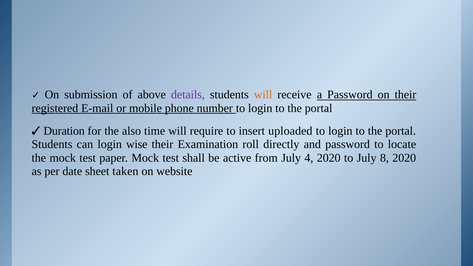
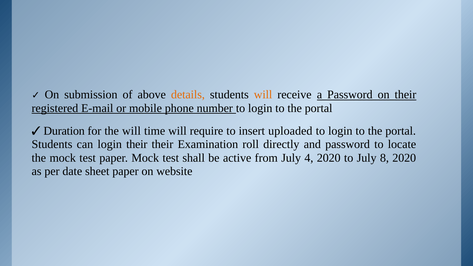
details colour: purple -> orange
the also: also -> will
login wise: wise -> their
sheet taken: taken -> paper
